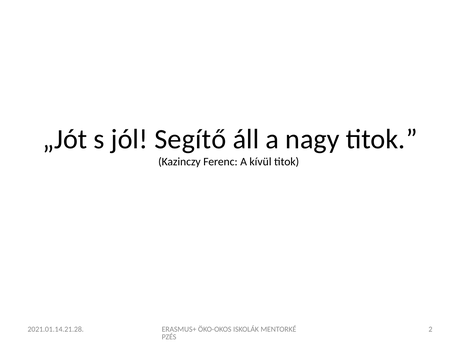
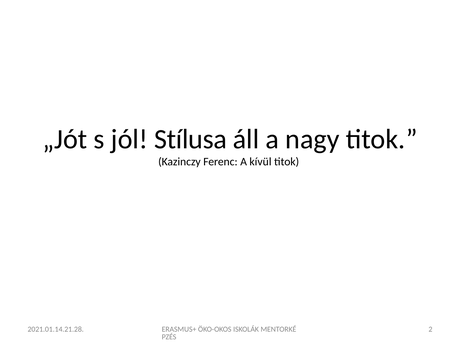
Segítő: Segítő -> Stílusa
